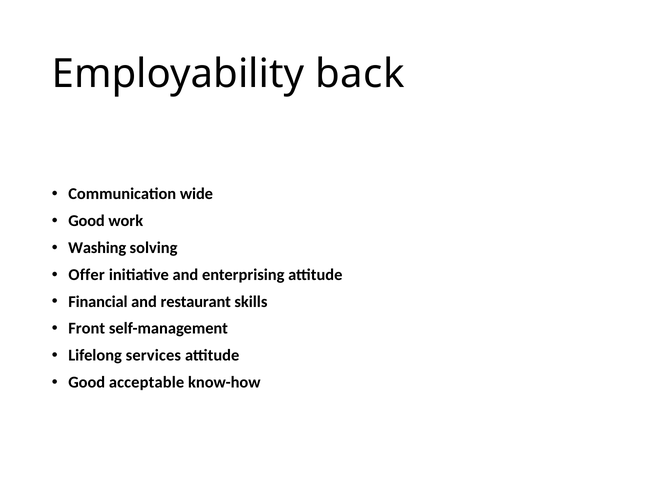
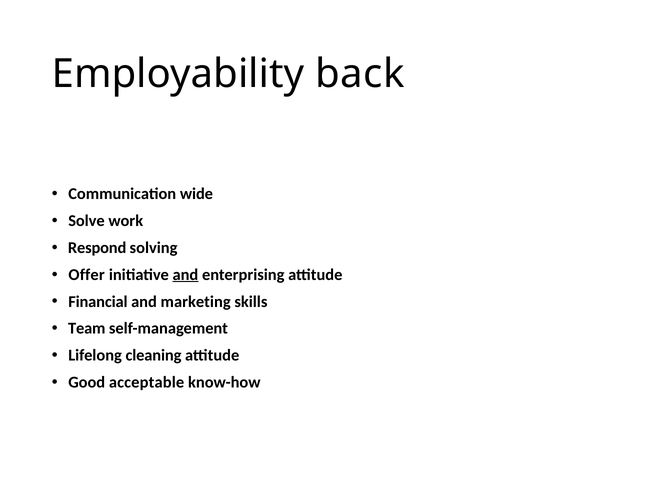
Good at (87, 221): Good -> Solve
Washing: Washing -> Respond
and at (185, 274) underline: none -> present
restaurant: restaurant -> marketing
Front: Front -> Team
services: services -> cleaning
